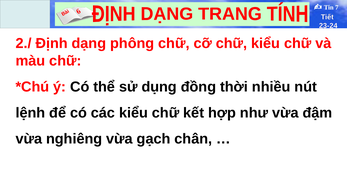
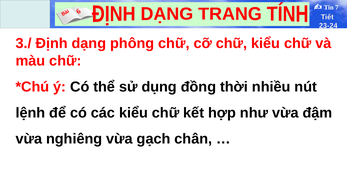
2./: 2./ -> 3./
